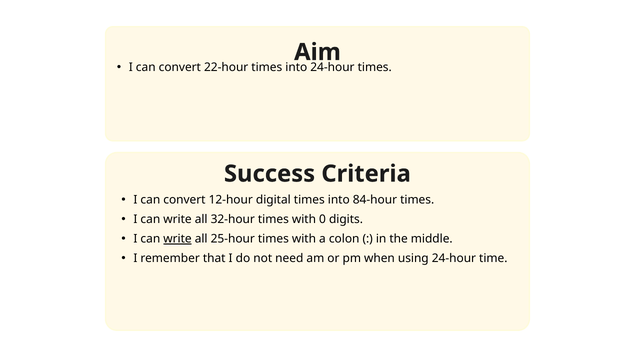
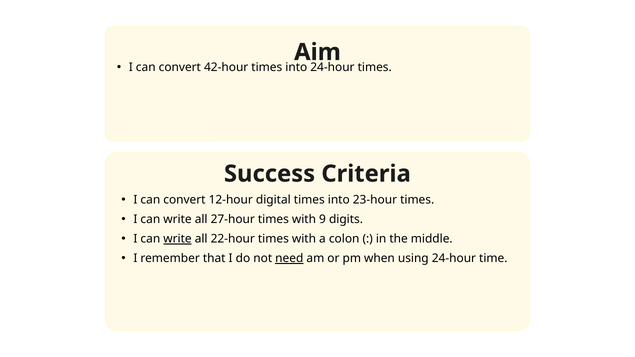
22-hour: 22-hour -> 42-hour
84-hour: 84-hour -> 23-hour
32-hour: 32-hour -> 27-hour
0: 0 -> 9
25-hour: 25-hour -> 22-hour
need underline: none -> present
